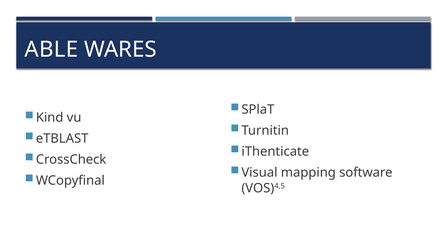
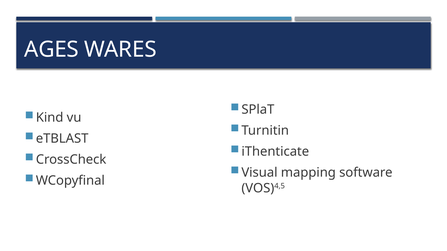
ABLE: ABLE -> AGES
